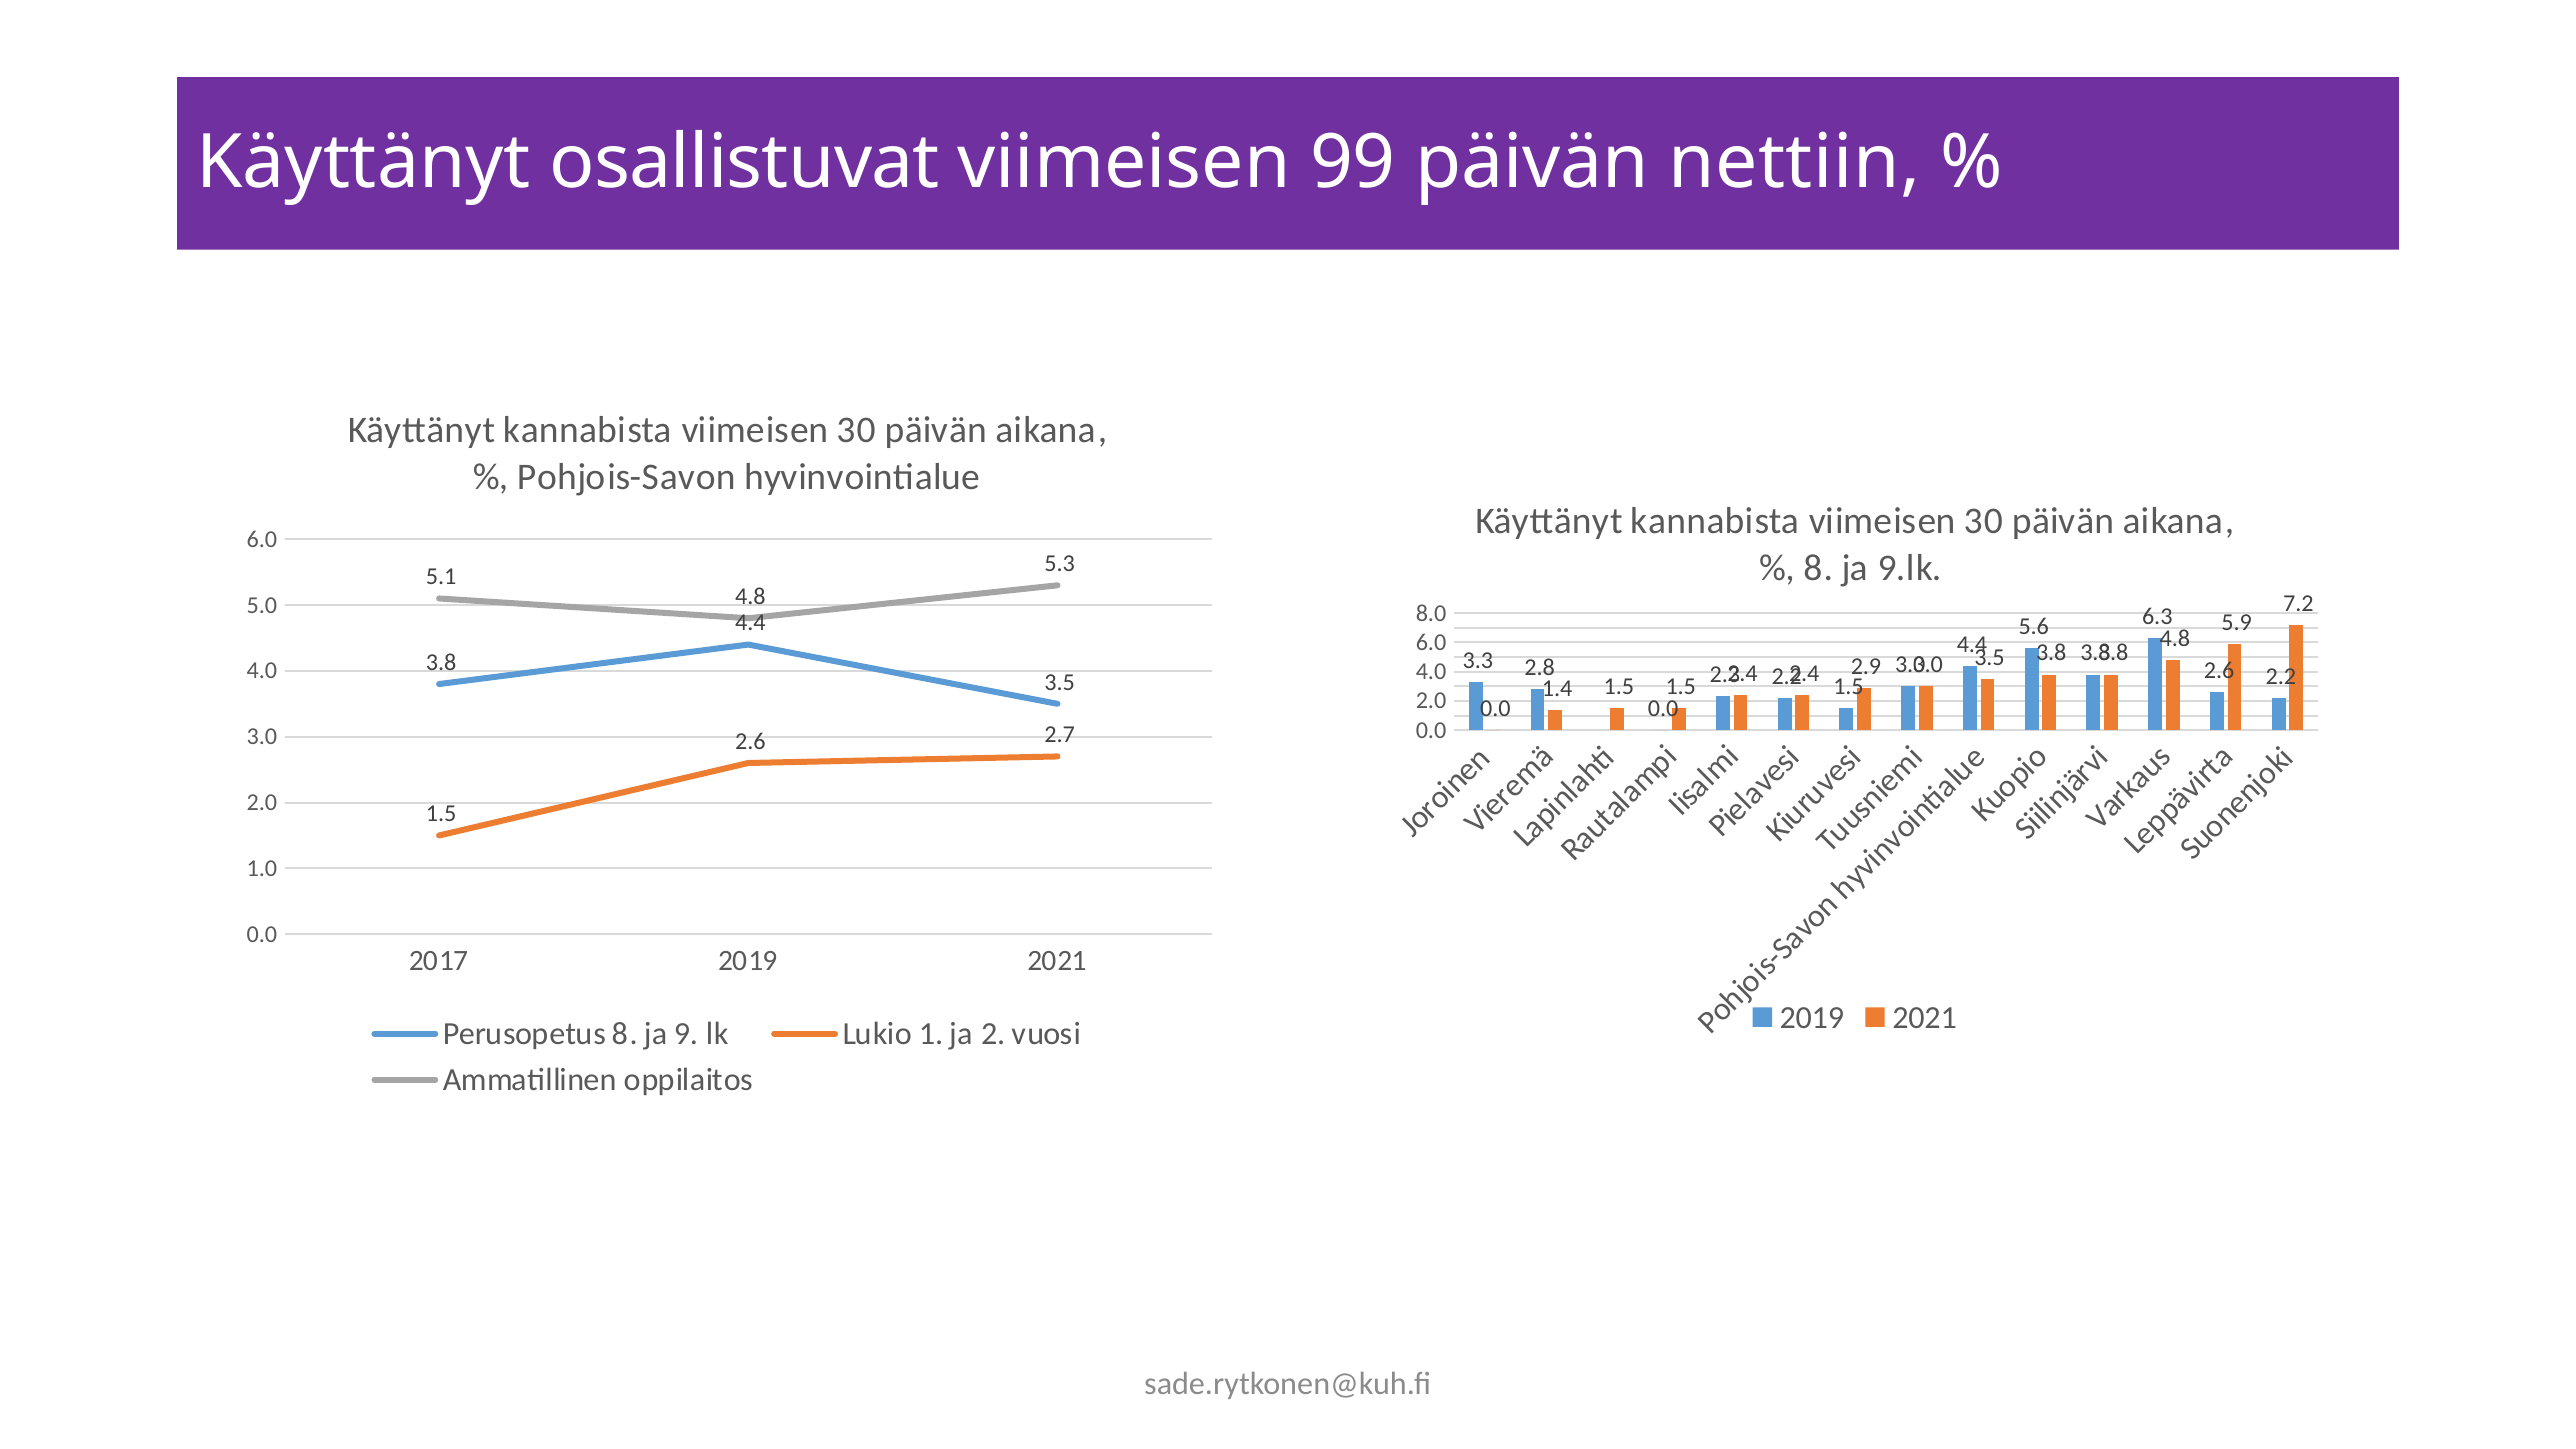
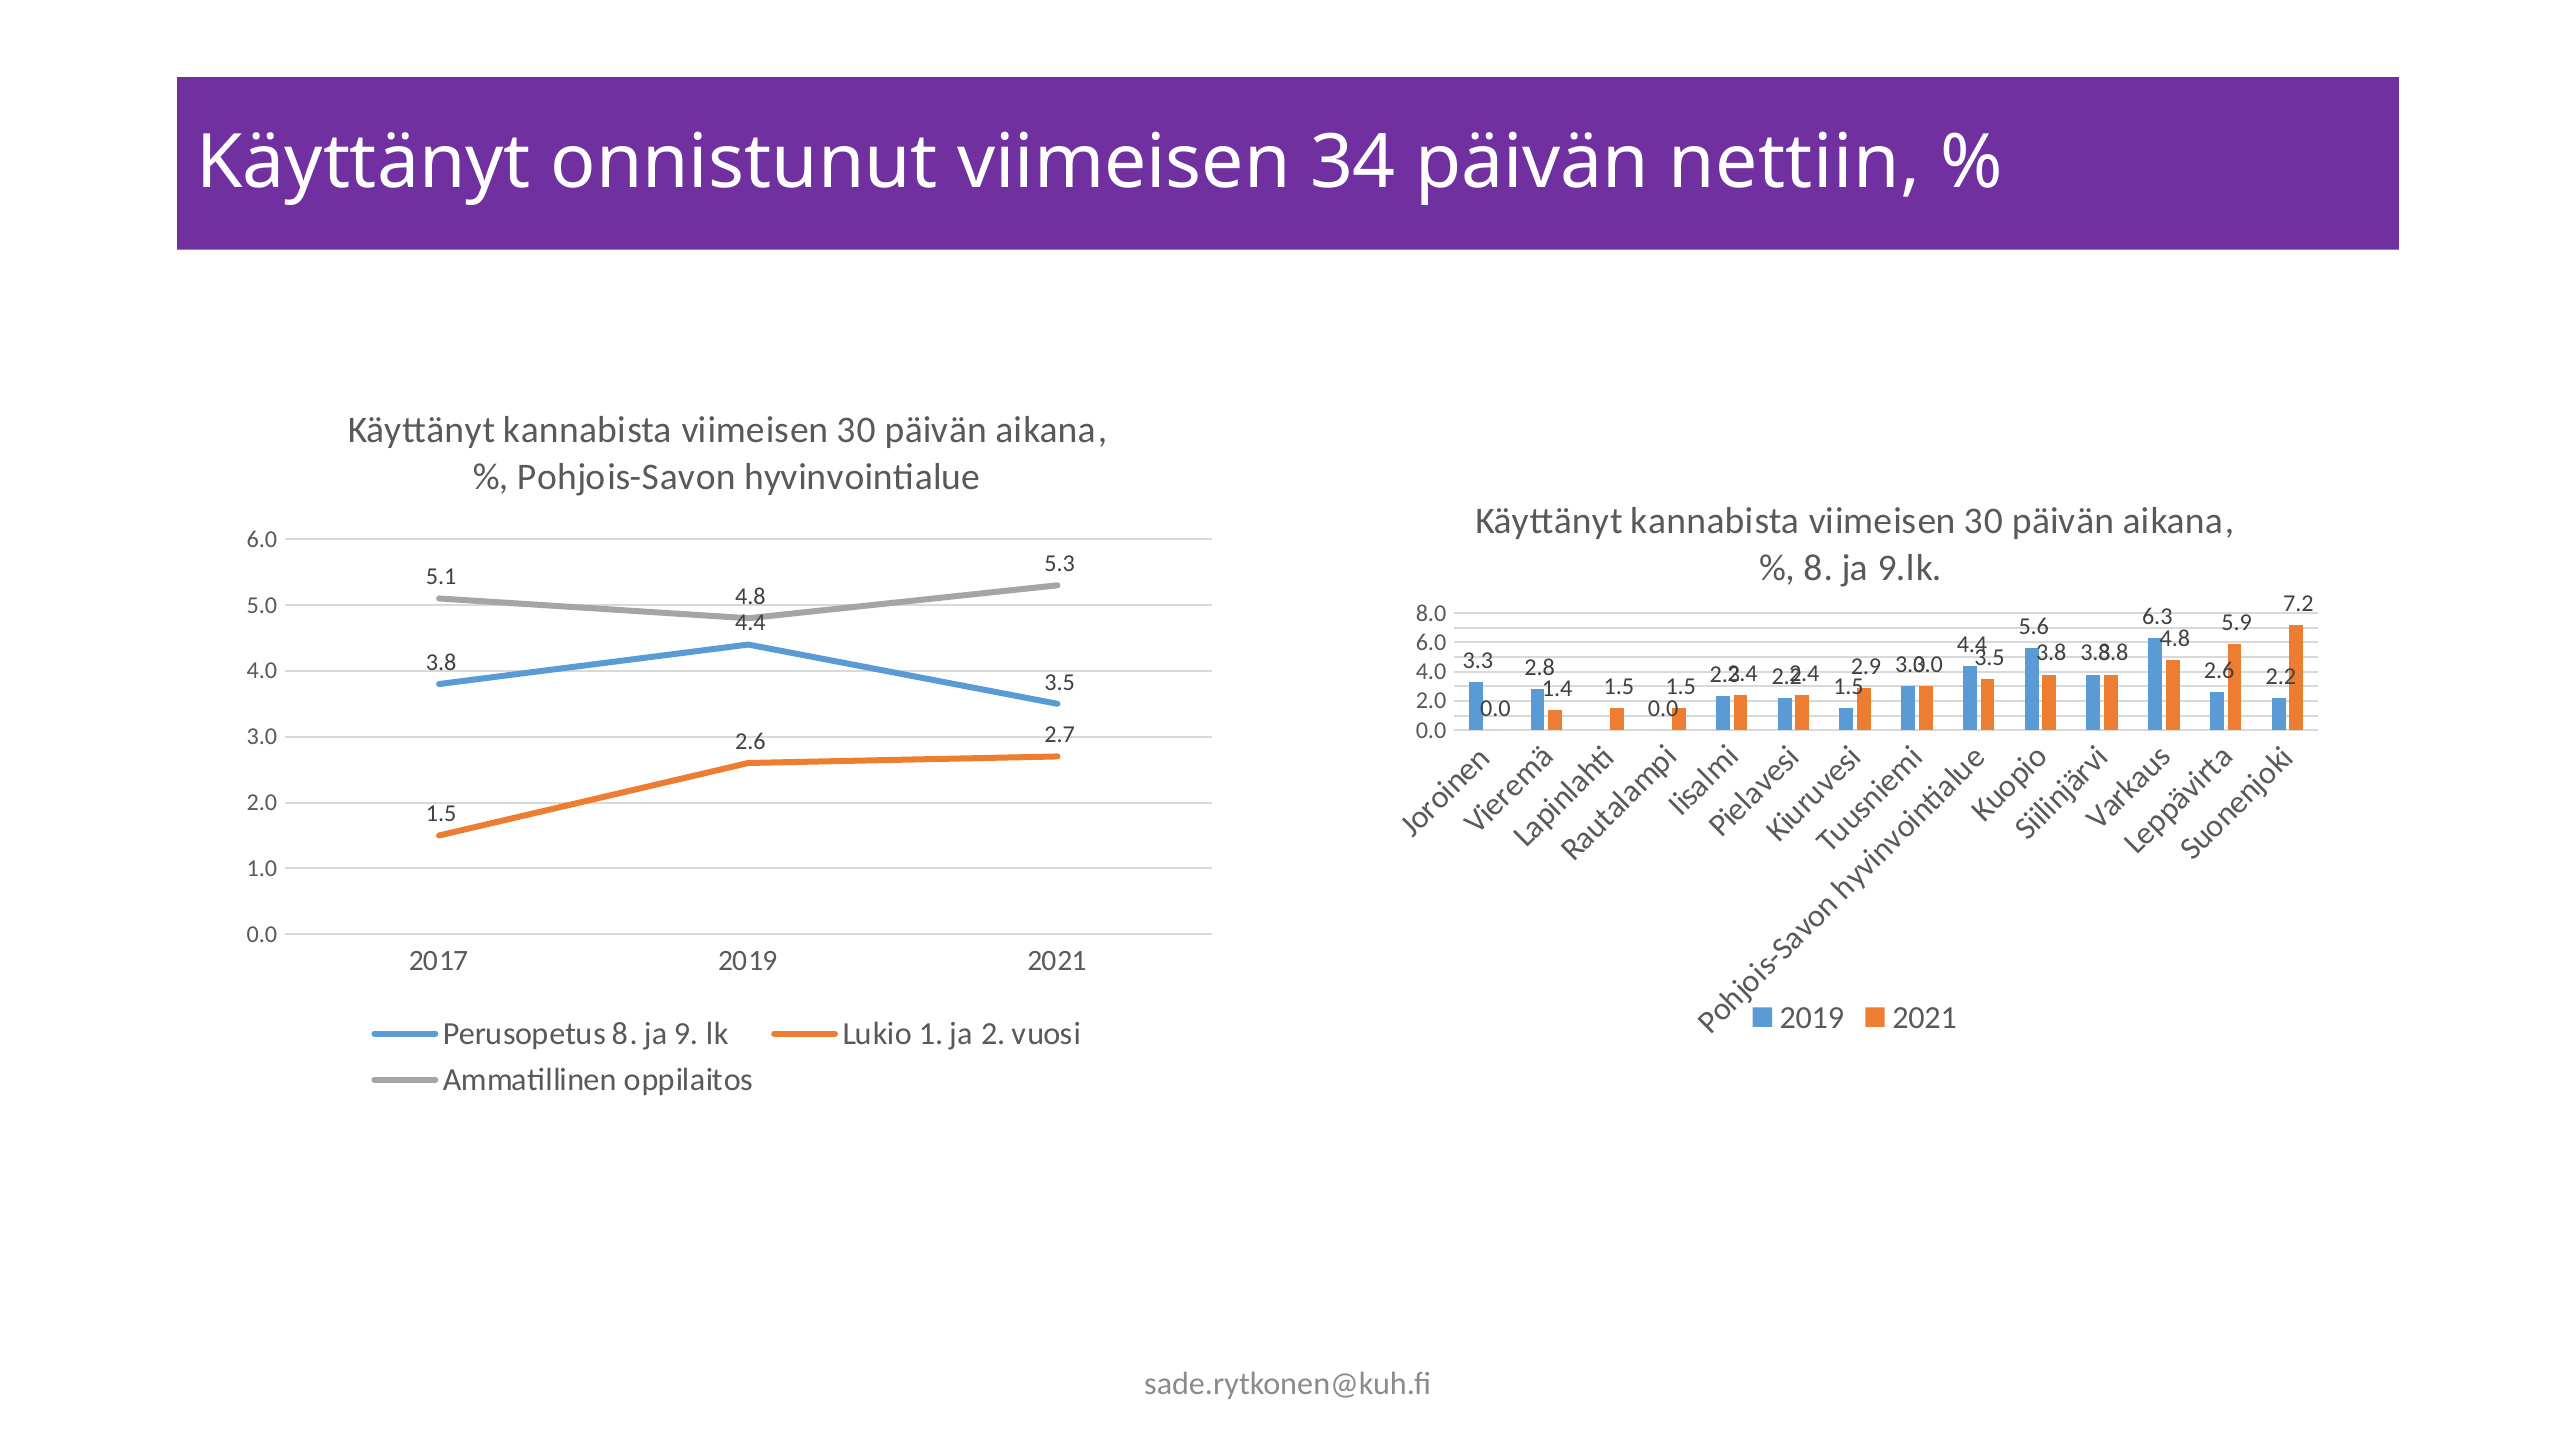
osallistuvat: osallistuvat -> onnistunut
99: 99 -> 34
